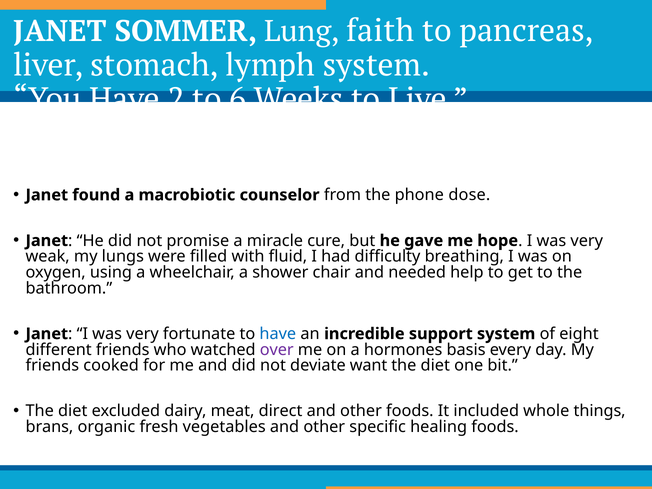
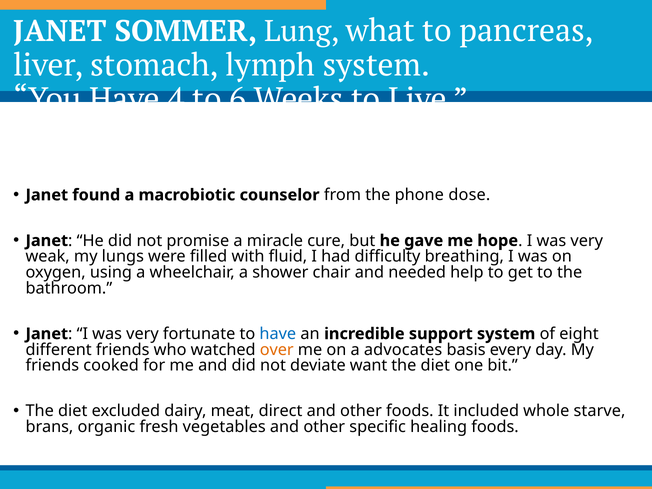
faith: faith -> what
2: 2 -> 4
over colour: purple -> orange
hormones: hormones -> advocates
things: things -> starve
